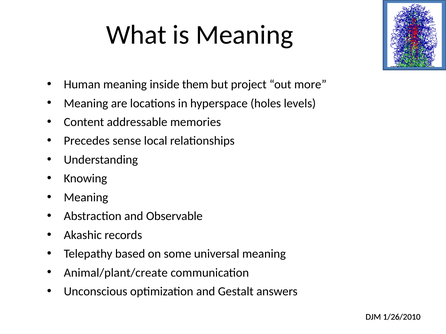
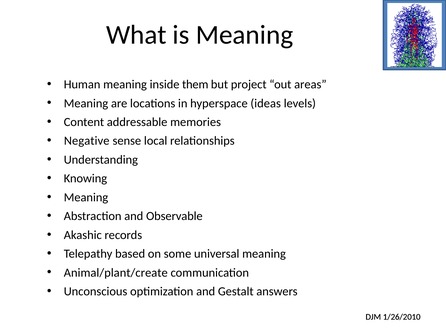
more: more -> areas
holes: holes -> ideas
Precedes: Precedes -> Negative
